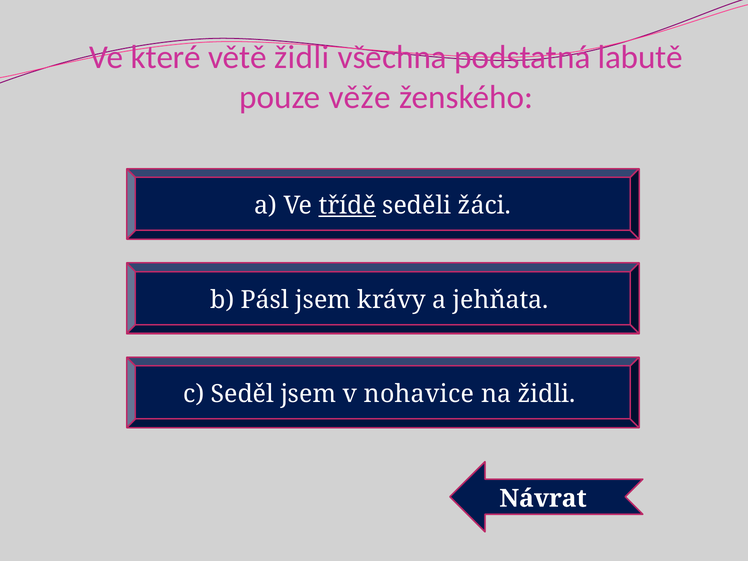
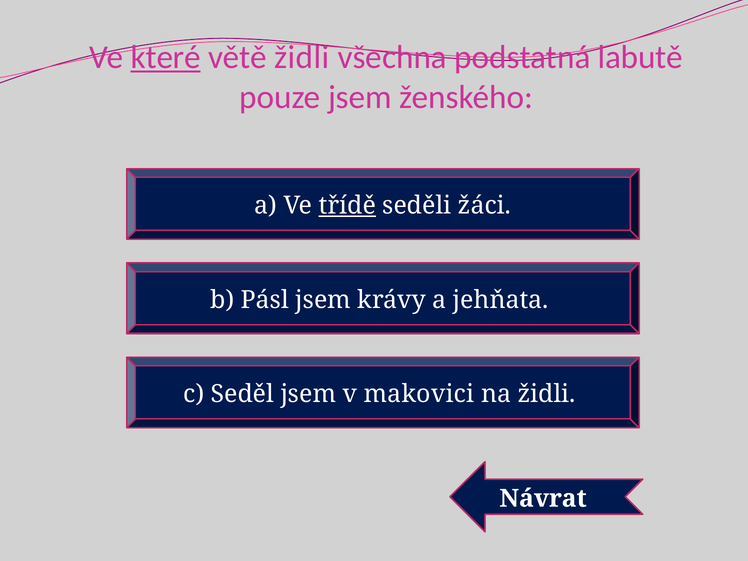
které underline: none -> present
pouze věže: věže -> jsem
nohavice: nohavice -> makovici
